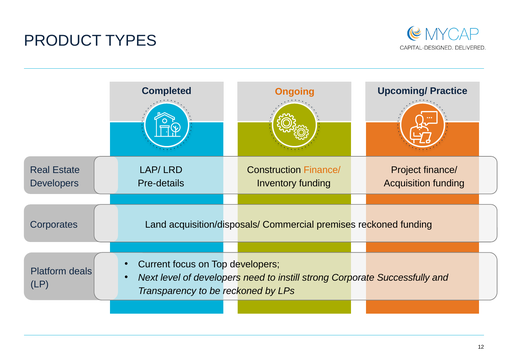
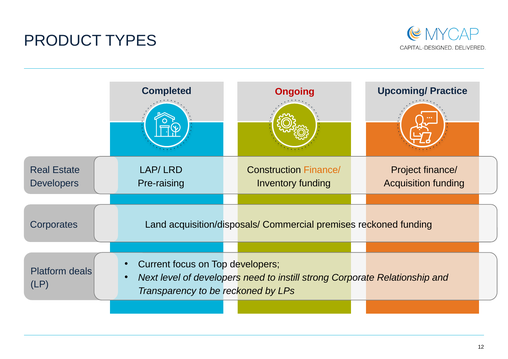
Ongoing colour: orange -> red
Pre-details: Pre-details -> Pre-raising
Successfully: Successfully -> Relationship
